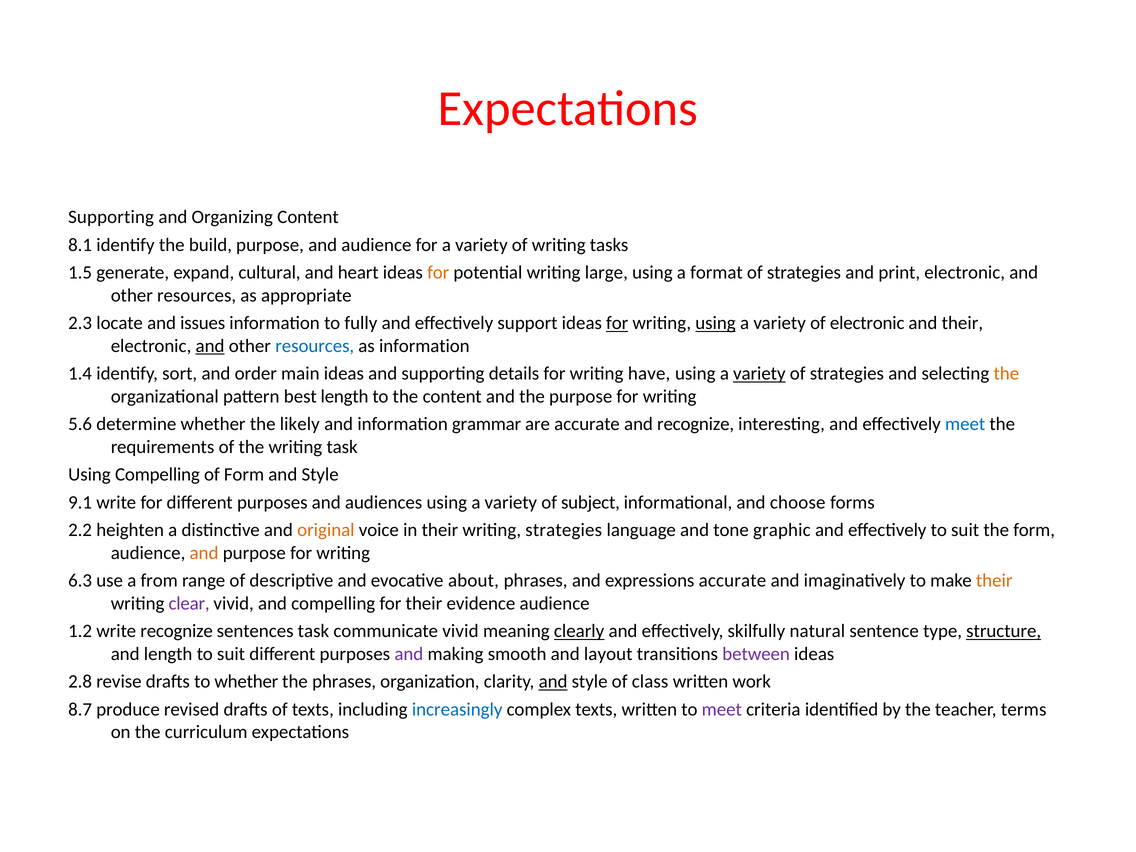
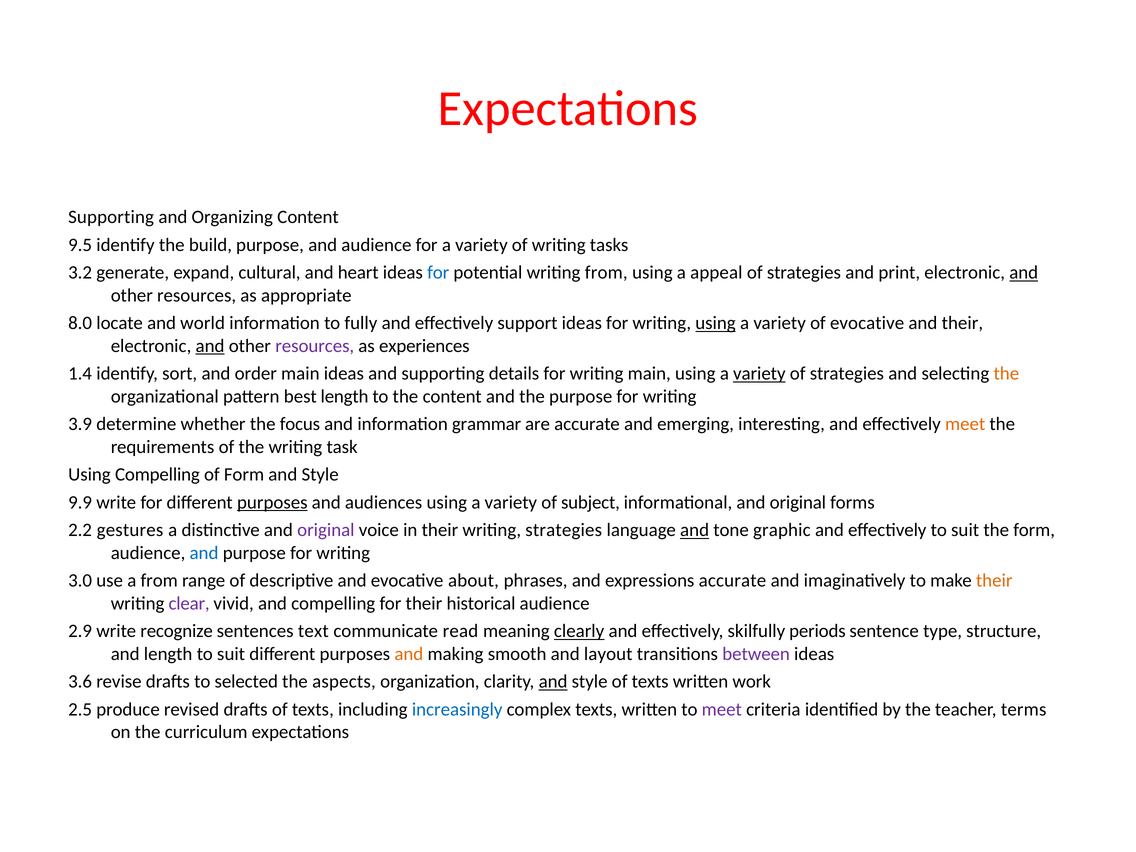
8.1: 8.1 -> 9.5
1.5: 1.5 -> 3.2
for at (438, 273) colour: orange -> blue
writing large: large -> from
format: format -> appeal
and at (1024, 273) underline: none -> present
2.3: 2.3 -> 8.0
issues: issues -> world
for at (617, 323) underline: present -> none
of electronic: electronic -> evocative
resources at (315, 346) colour: blue -> purple
as information: information -> experiences
writing have: have -> main
5.6: 5.6 -> 3.9
likely: likely -> focus
and recognize: recognize -> emerging
meet at (965, 424) colour: blue -> orange
9.1: 9.1 -> 9.9
purposes at (272, 502) underline: none -> present
informational and choose: choose -> original
heighten: heighten -> gestures
original at (326, 530) colour: orange -> purple
and at (695, 530) underline: none -> present
and at (204, 553) colour: orange -> blue
6.3: 6.3 -> 3.0
evidence: evidence -> historical
1.2: 1.2 -> 2.9
sentences task: task -> text
communicate vivid: vivid -> read
natural: natural -> periods
structure underline: present -> none
and at (409, 654) colour: purple -> orange
2.8: 2.8 -> 3.6
to whether: whether -> selected
the phrases: phrases -> aspects
style of class: class -> texts
8.7: 8.7 -> 2.5
